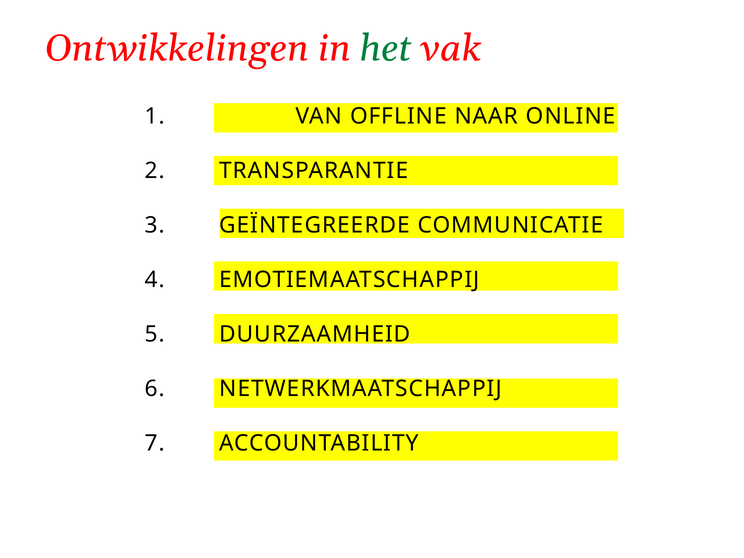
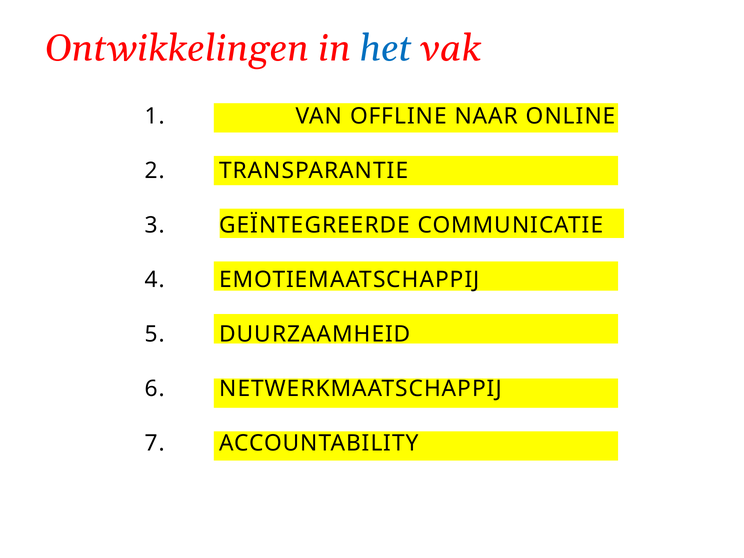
het colour: green -> blue
